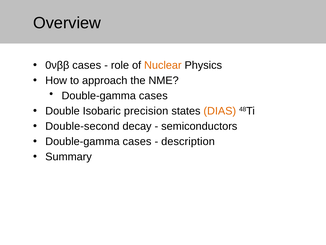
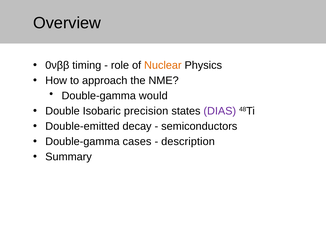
0νββ cases: cases -> timing
cases at (153, 96): cases -> would
DIAS colour: orange -> purple
Double-second: Double-second -> Double-emitted
